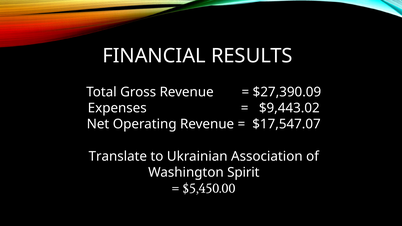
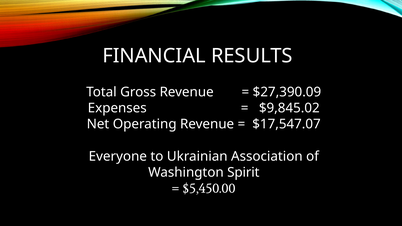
$9,443.02: $9,443.02 -> $9,845.02
Translate: Translate -> Everyone
